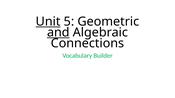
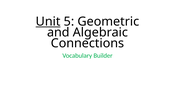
and underline: present -> none
